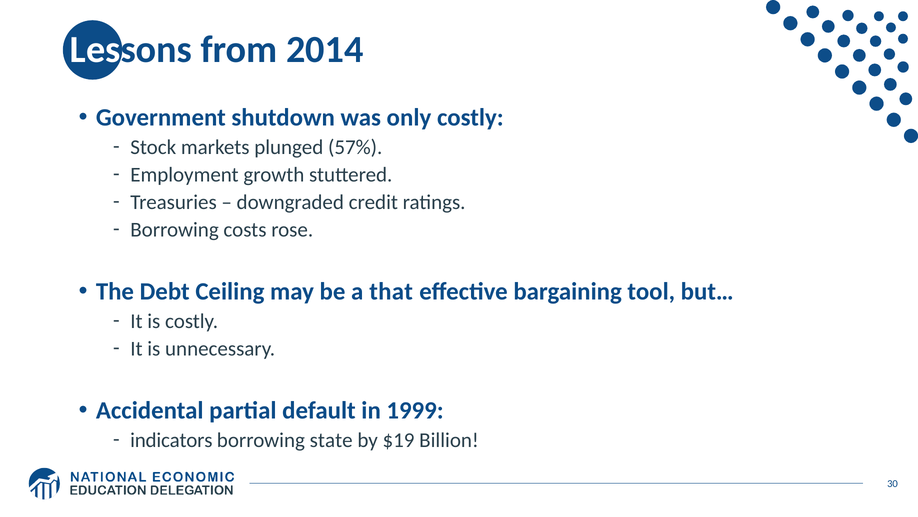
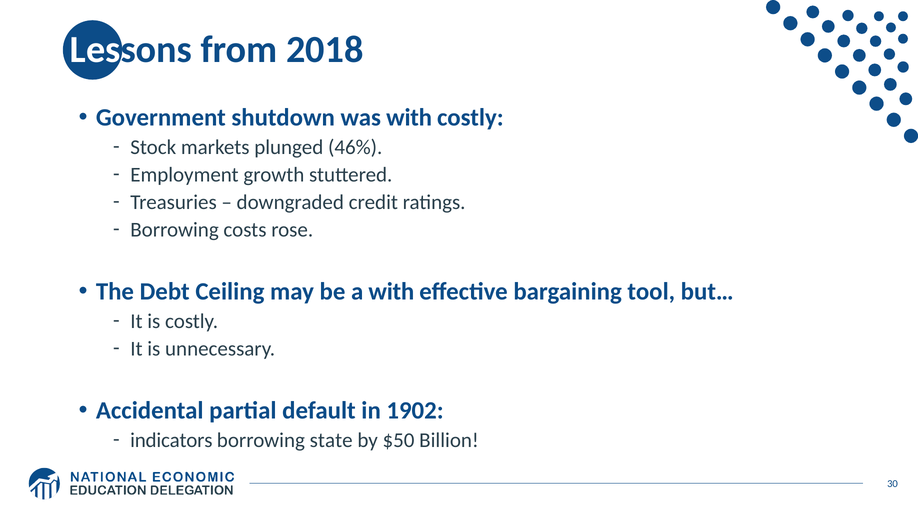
2014: 2014 -> 2018
was only: only -> with
57%: 57% -> 46%
a that: that -> with
1999: 1999 -> 1902
$19: $19 -> $50
